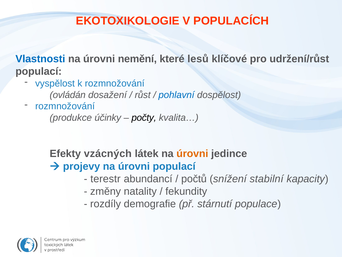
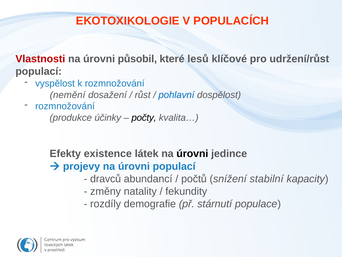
Vlastnosti colour: blue -> red
nemění: nemění -> působil
ovládán: ovládán -> nemění
vzácných: vzácných -> existence
úrovni at (192, 153) colour: orange -> black
terestr: terestr -> dravců
